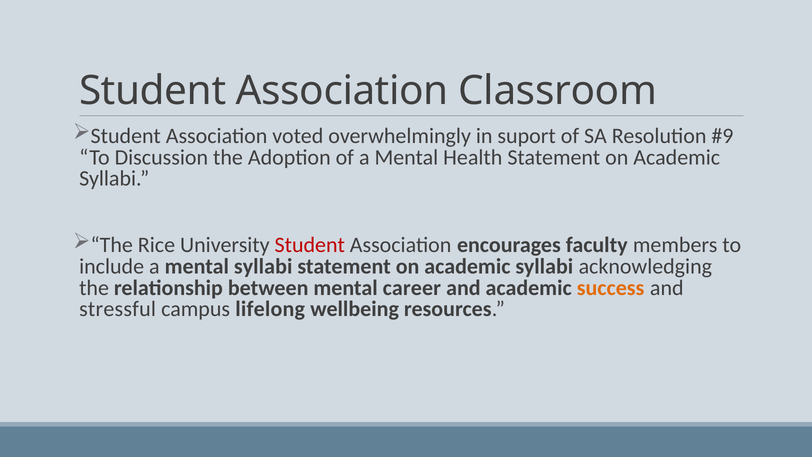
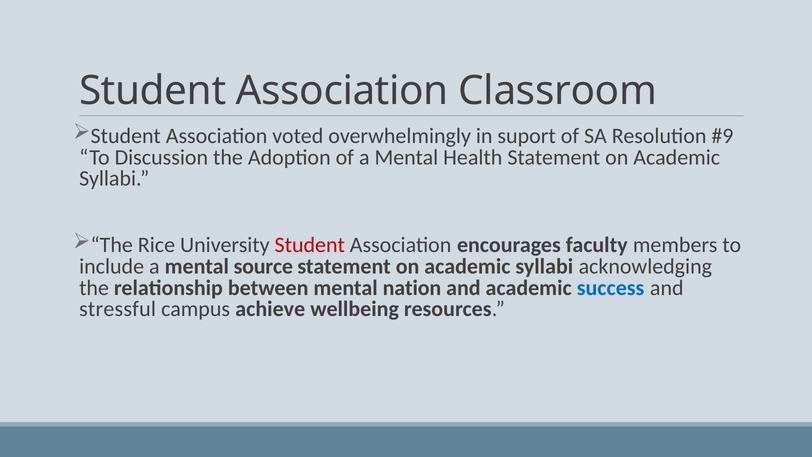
mental syllabi: syllabi -> source
career: career -> nation
success colour: orange -> blue
lifelong: lifelong -> achieve
